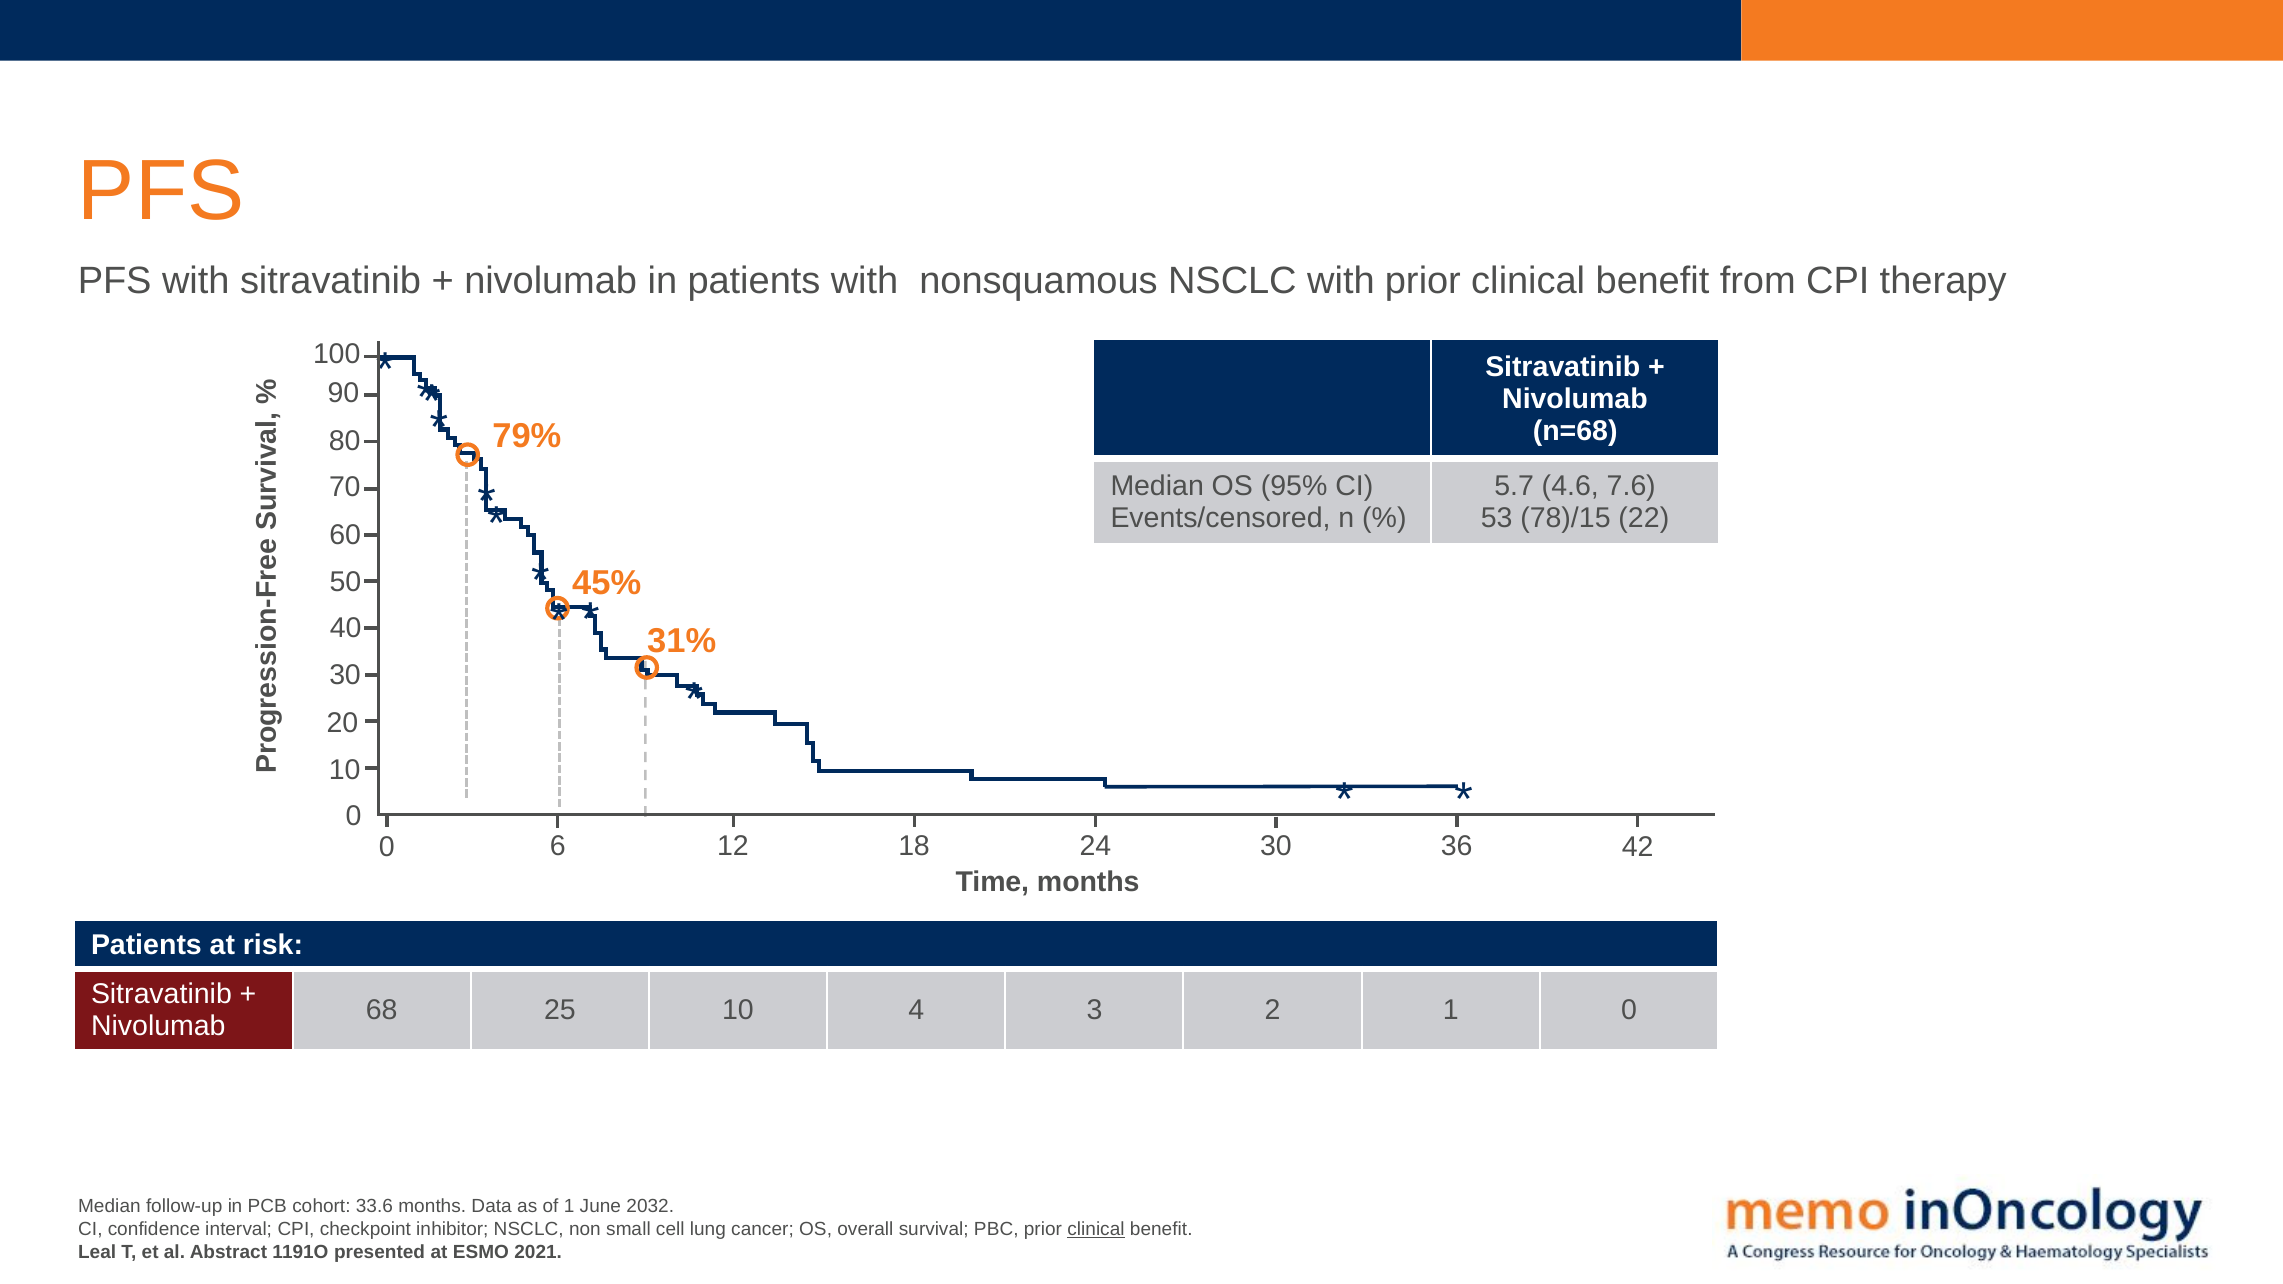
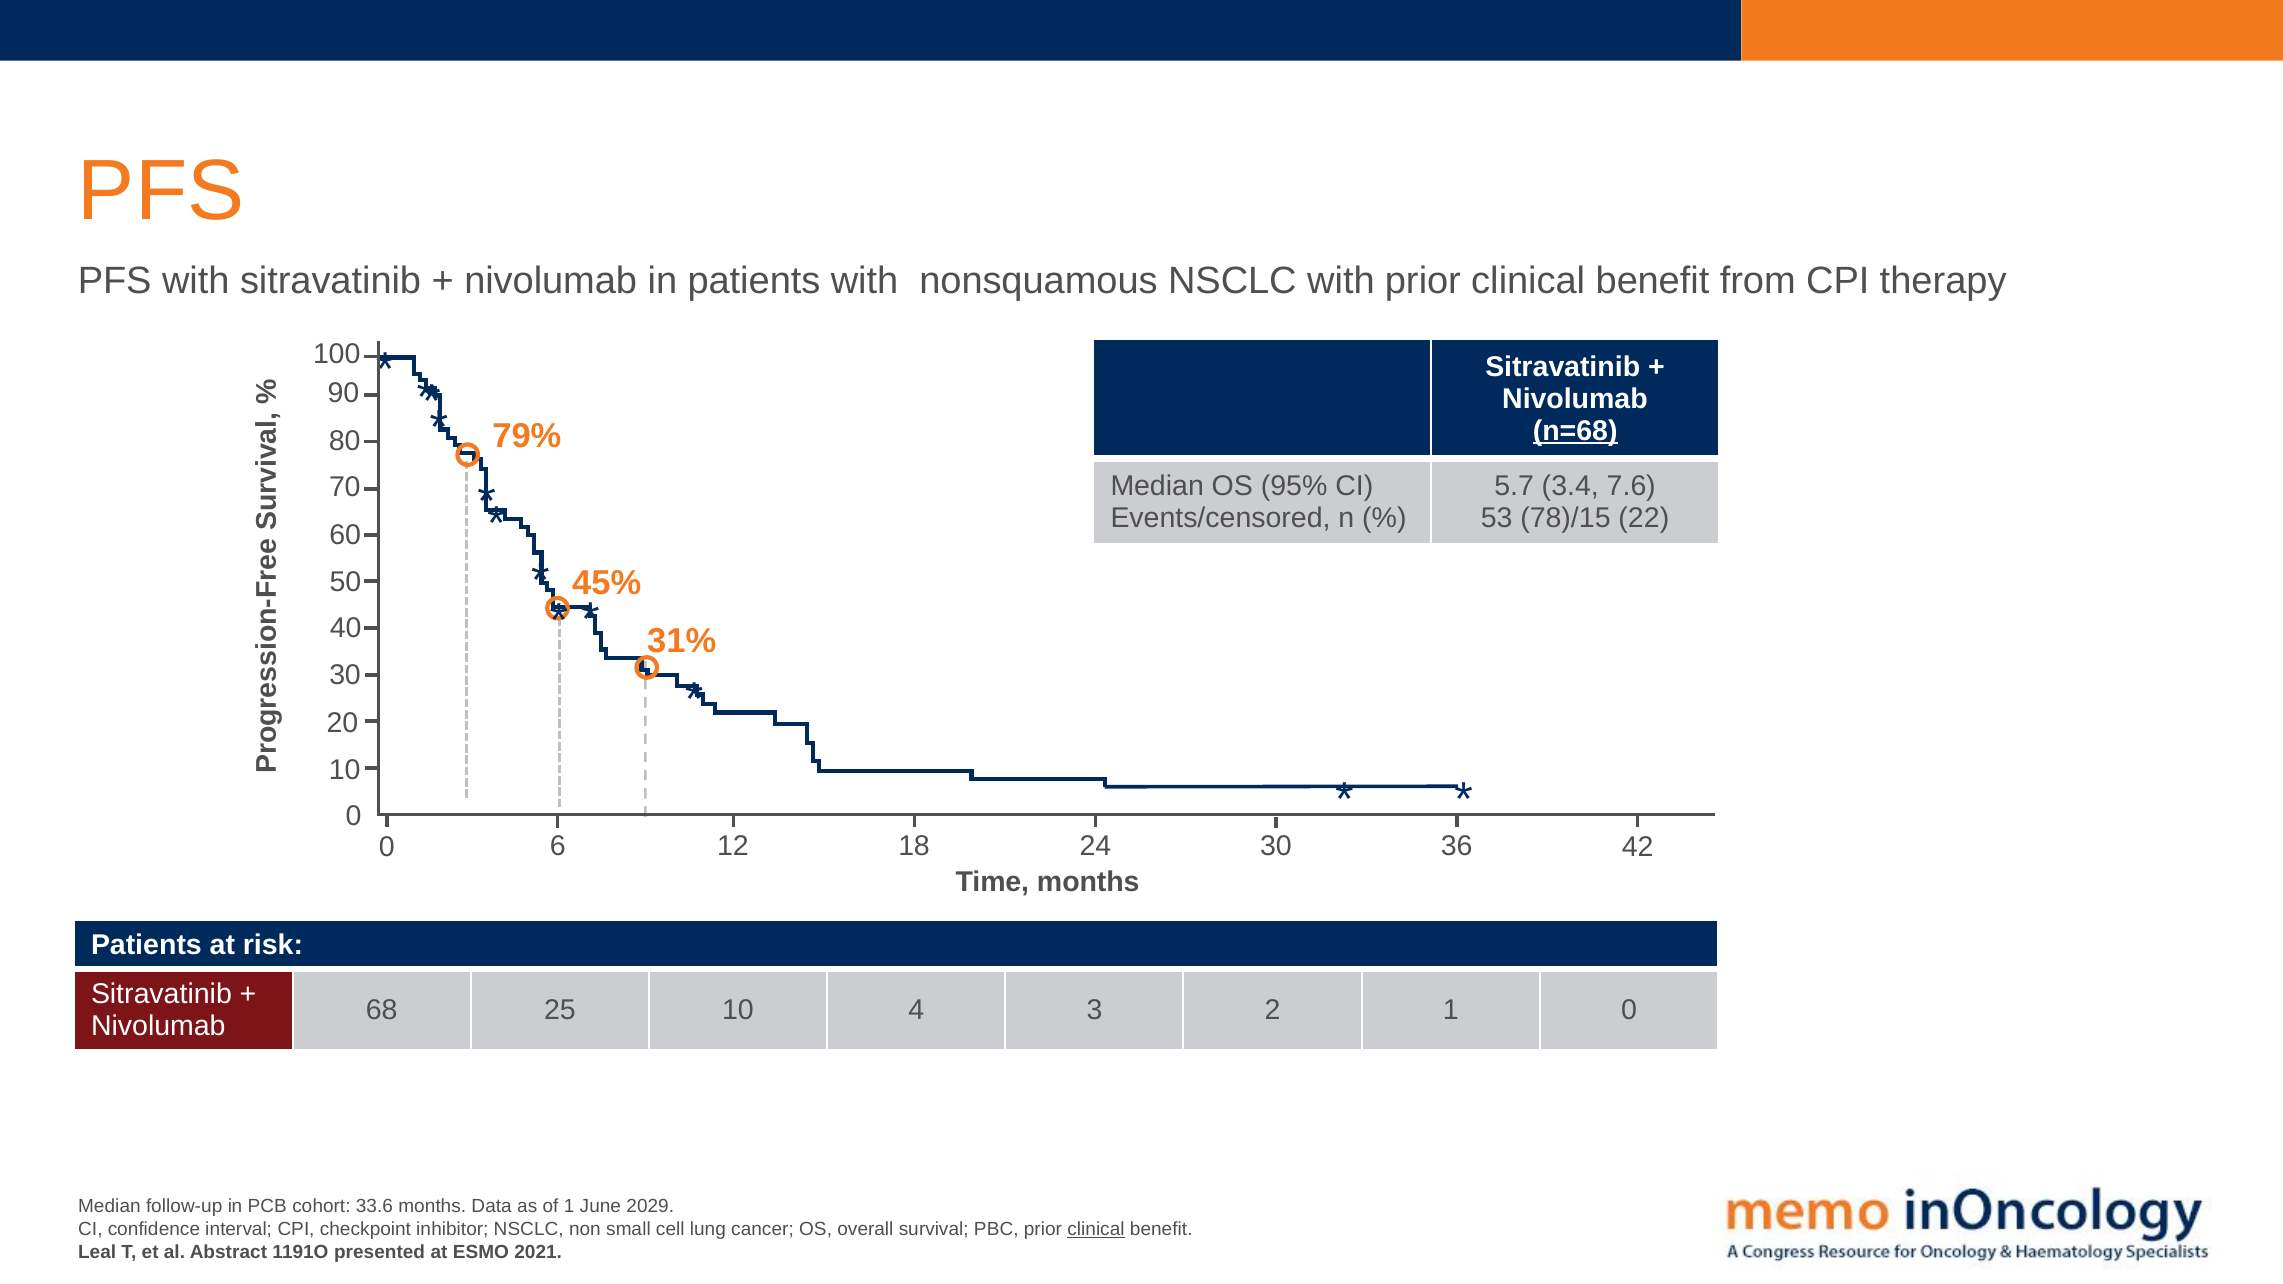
n=68 underline: none -> present
4.6: 4.6 -> 3.4
2032: 2032 -> 2029
